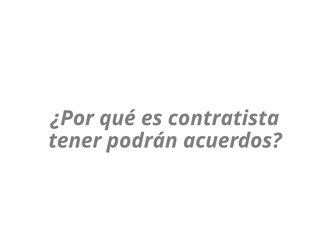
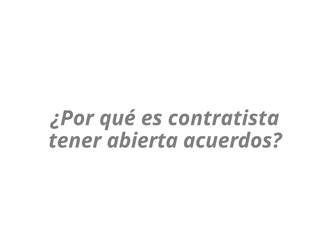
podrán: podrán -> abierta
